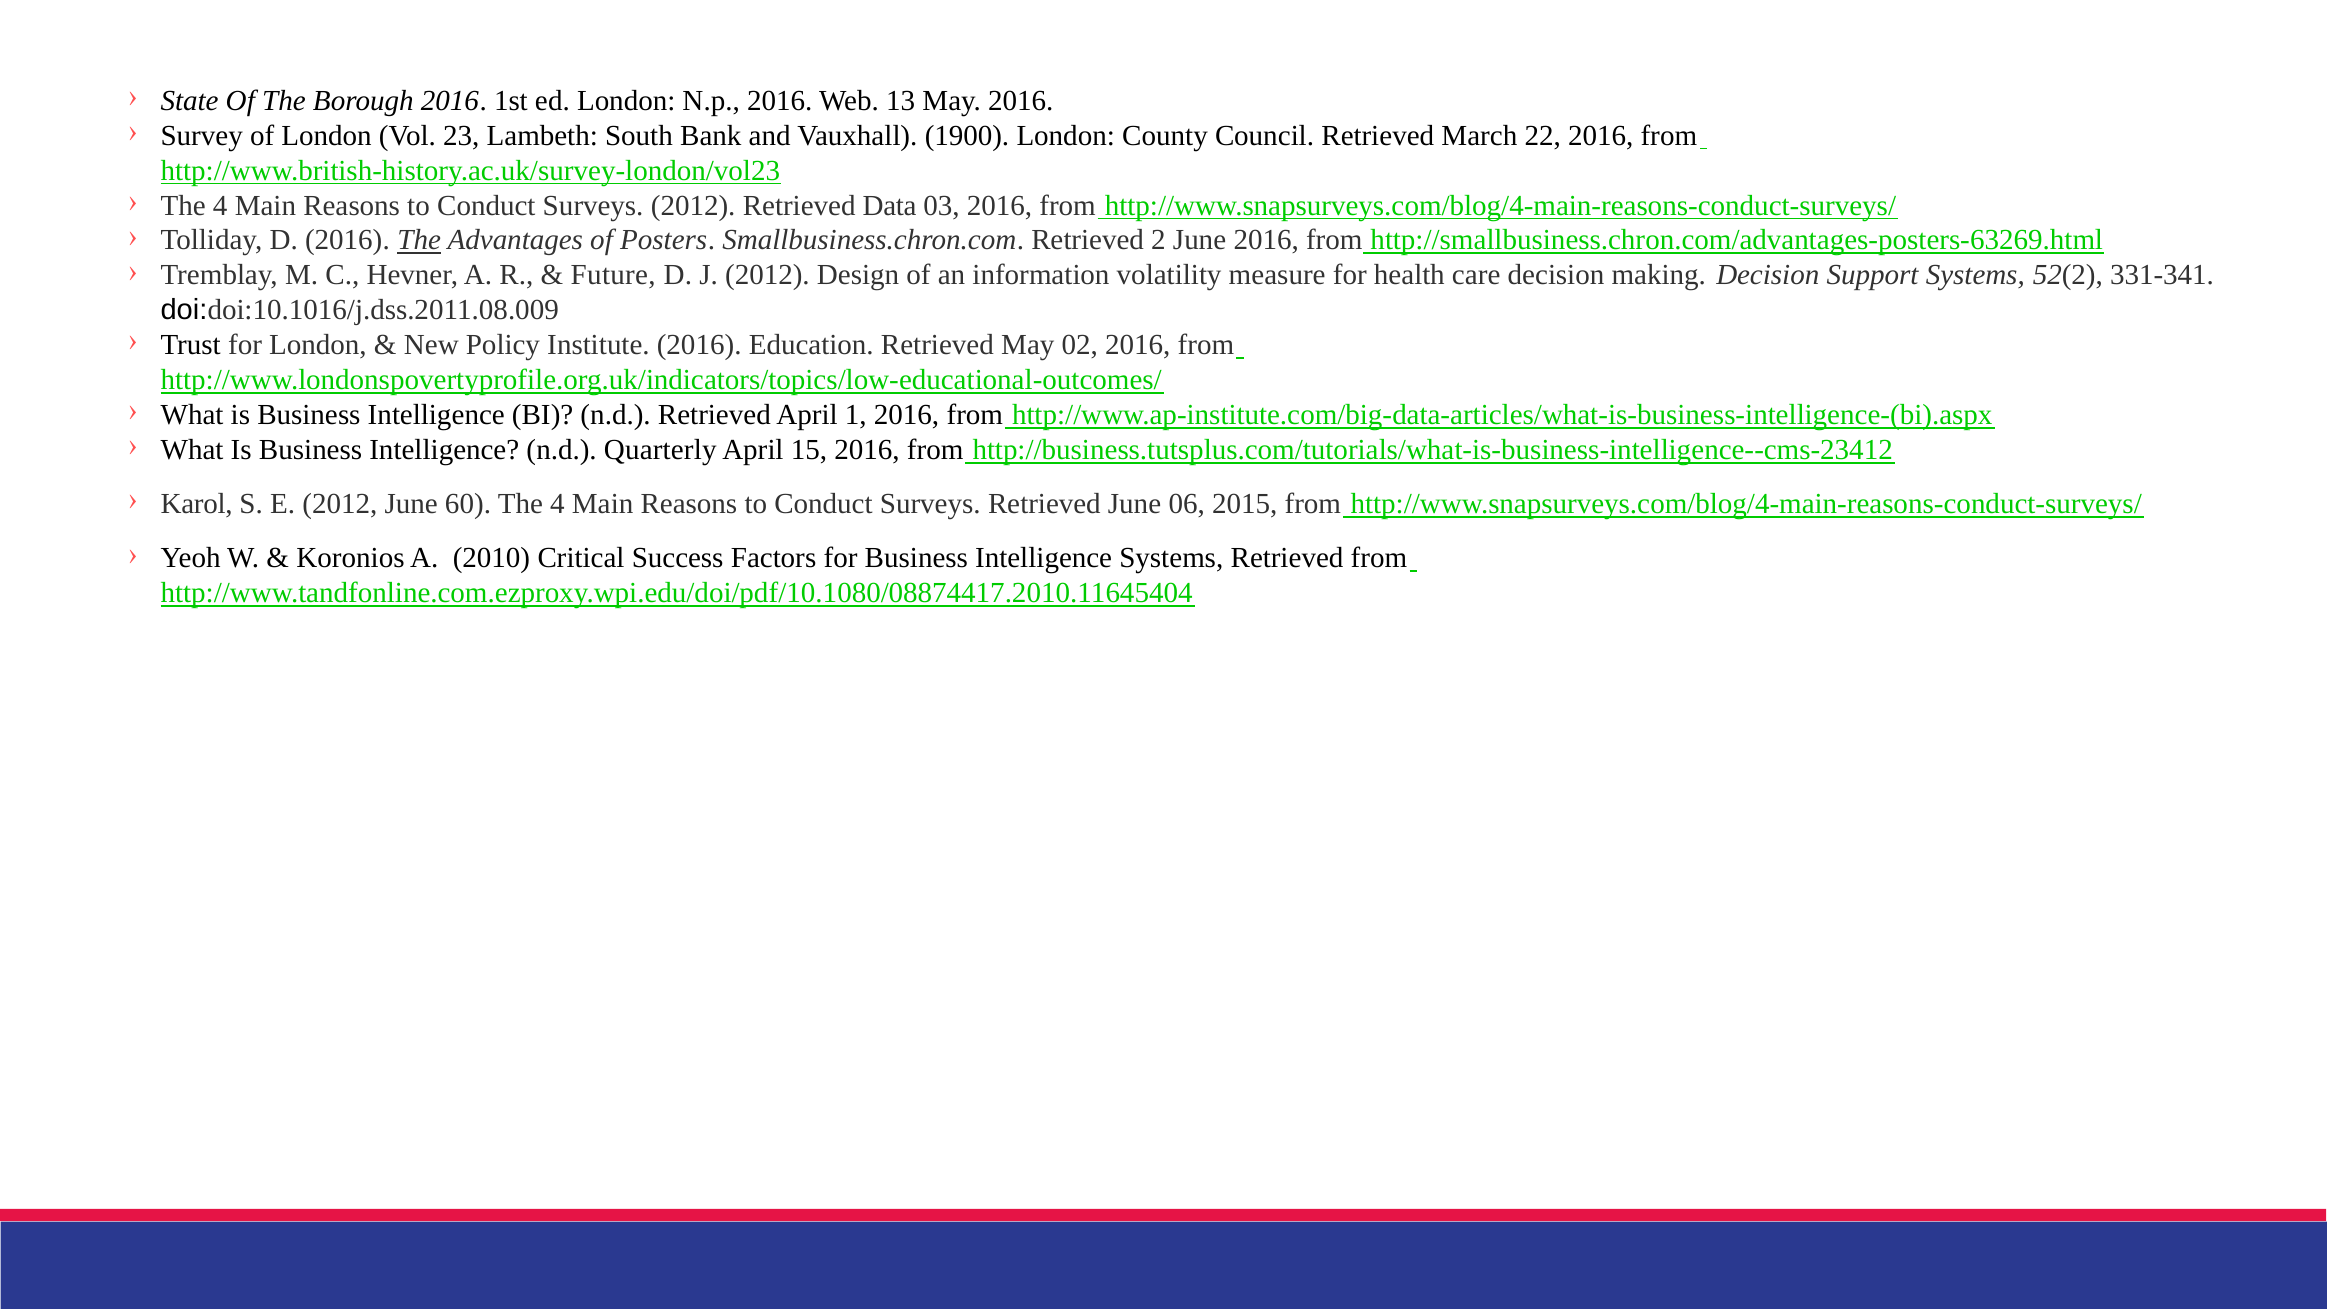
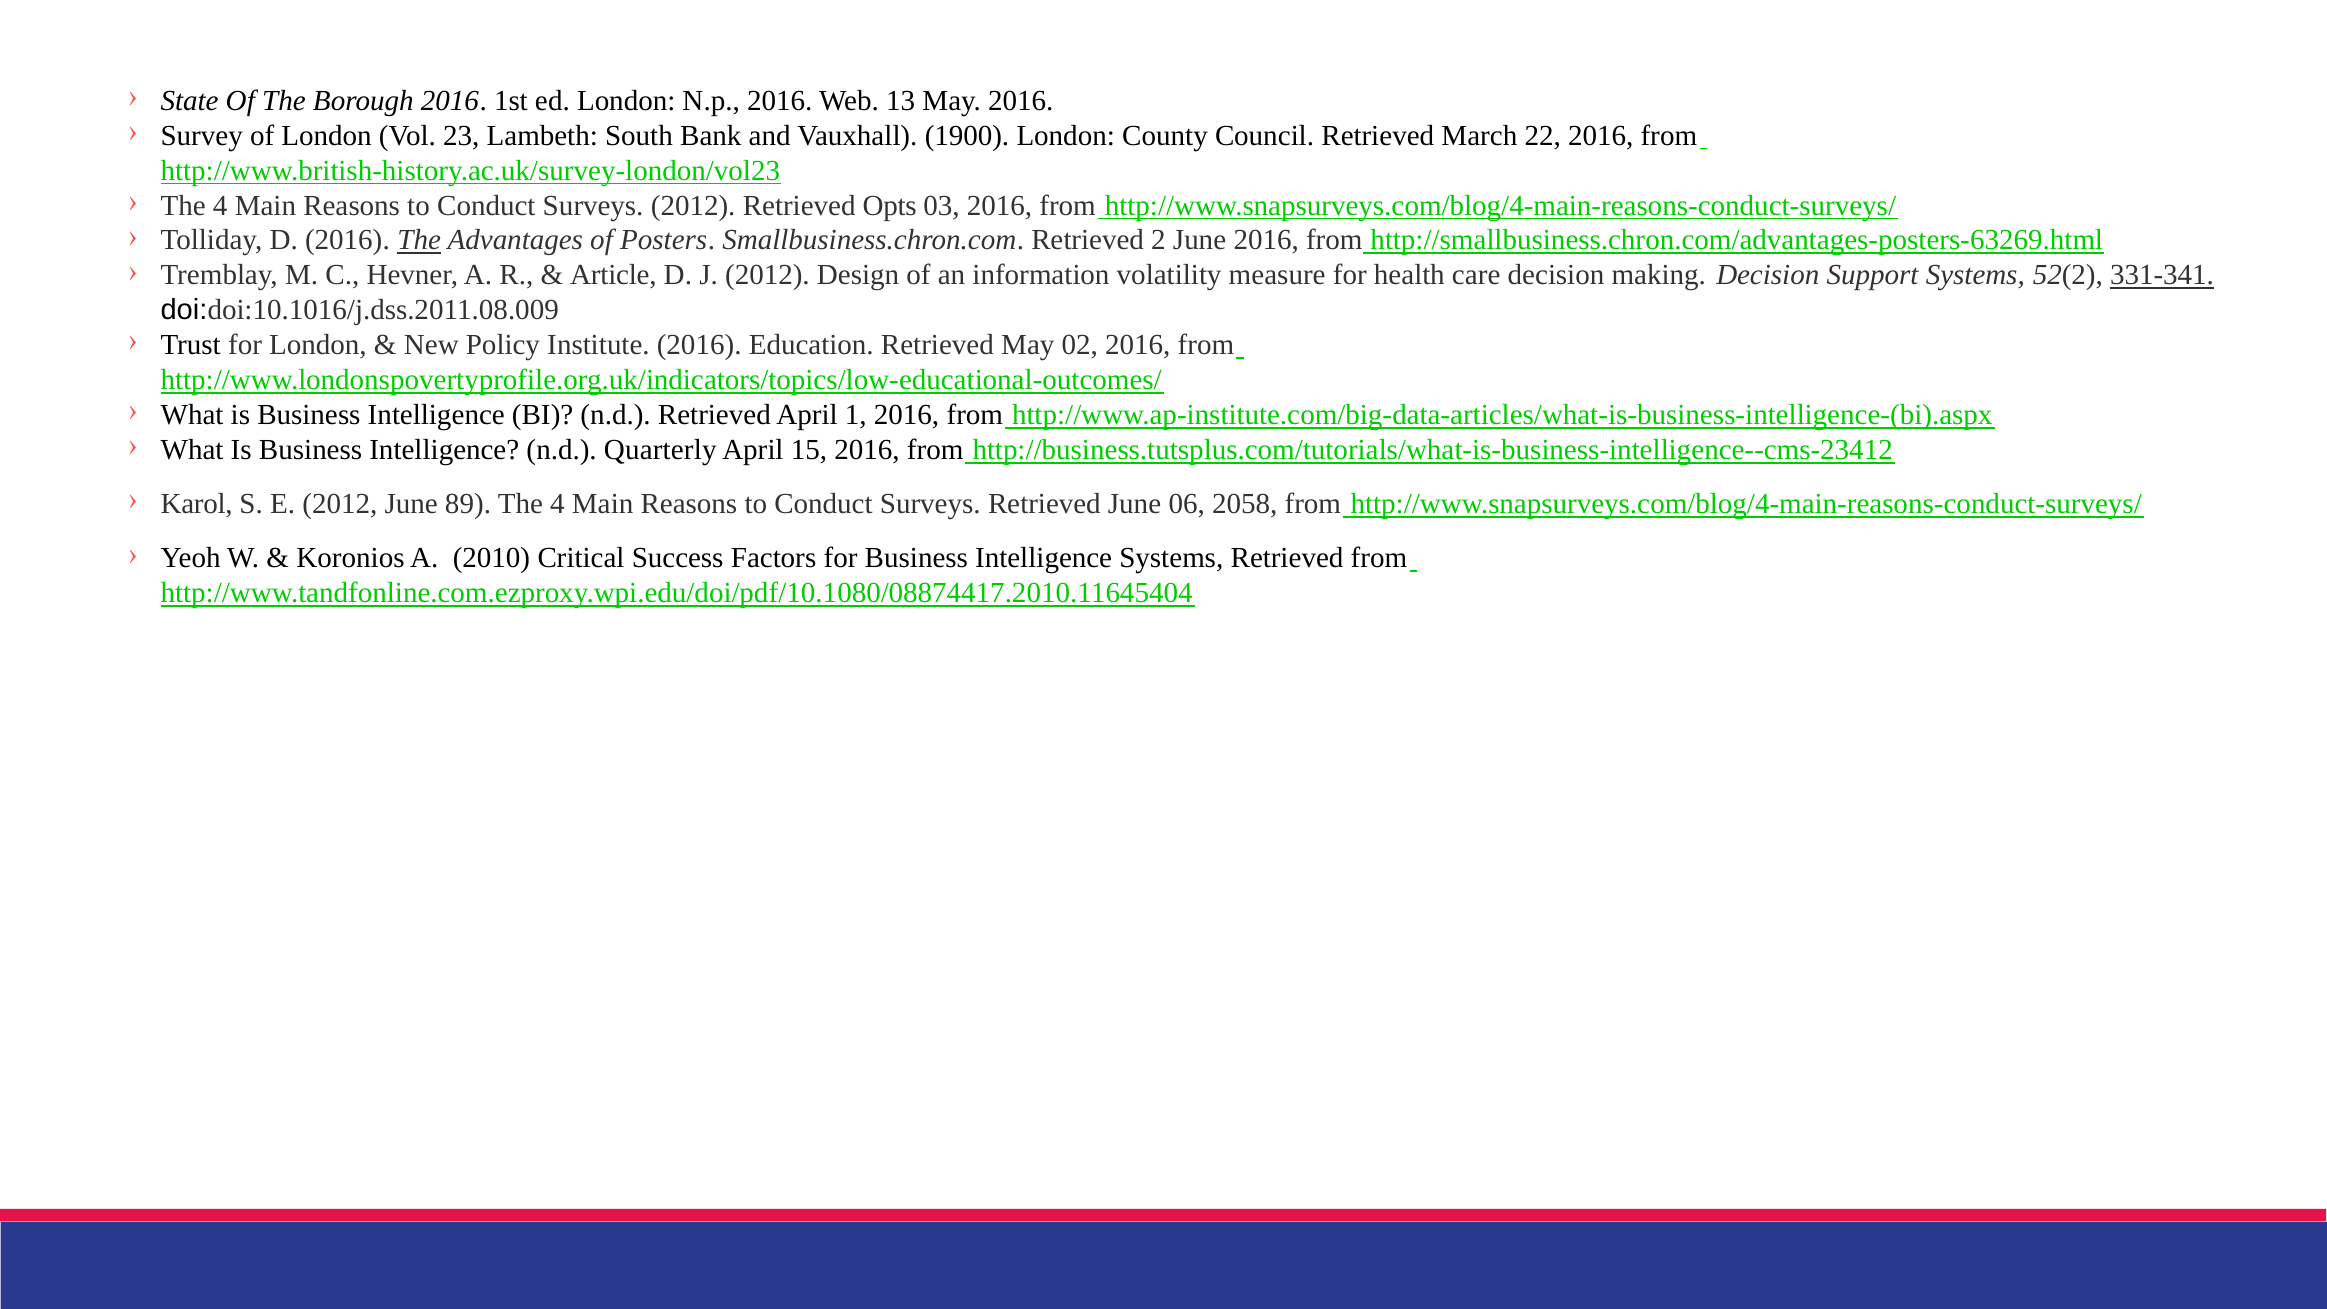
Data: Data -> Opts
Future: Future -> Article
331-341 underline: none -> present
60: 60 -> 89
2015: 2015 -> 2058
